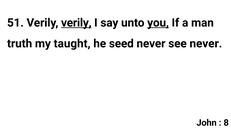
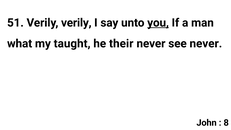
verily at (76, 23) underline: present -> none
truth: truth -> what
seed: seed -> their
